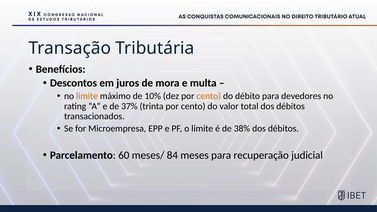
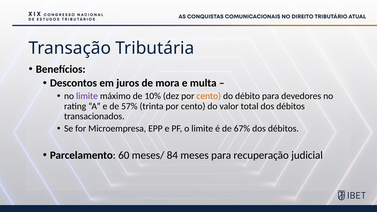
limite at (87, 96) colour: orange -> purple
37%: 37% -> 57%
38%: 38% -> 67%
